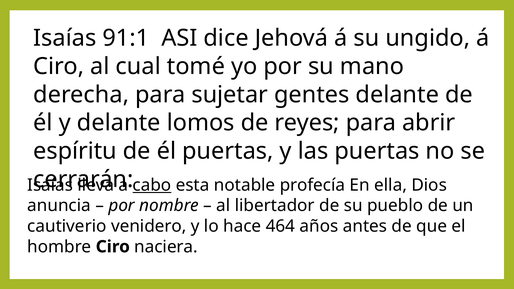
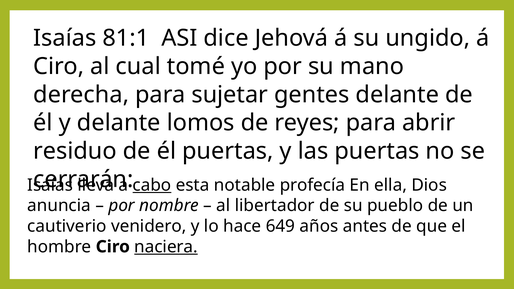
91:1: 91:1 -> 81:1
espíritu: espíritu -> residuo
464: 464 -> 649
naciera underline: none -> present
